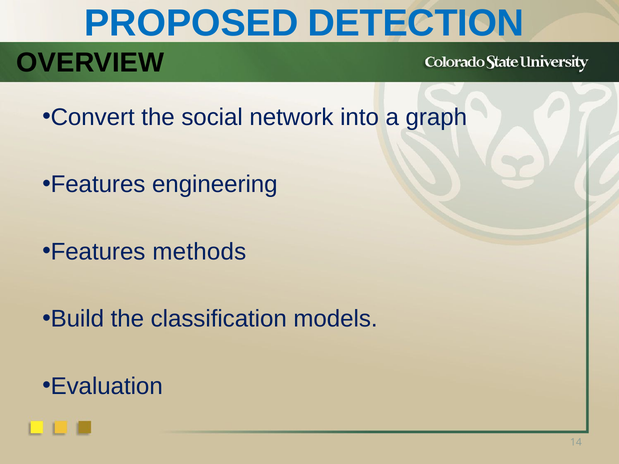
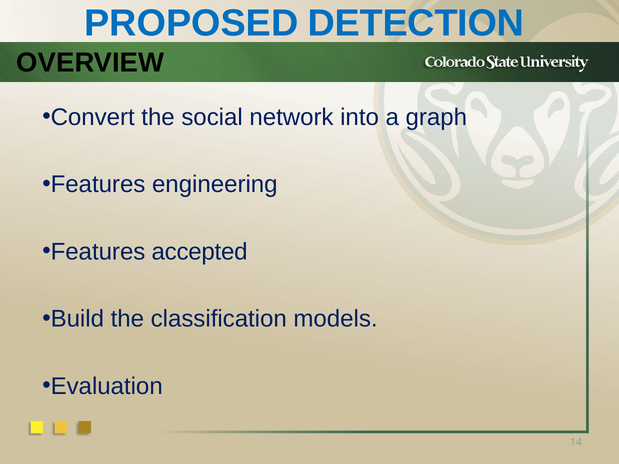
methods: methods -> accepted
